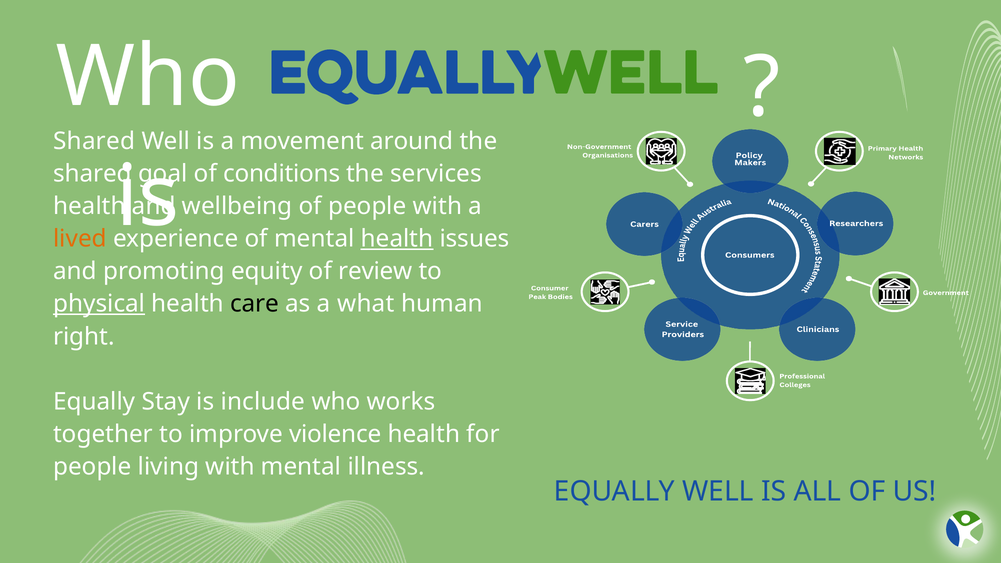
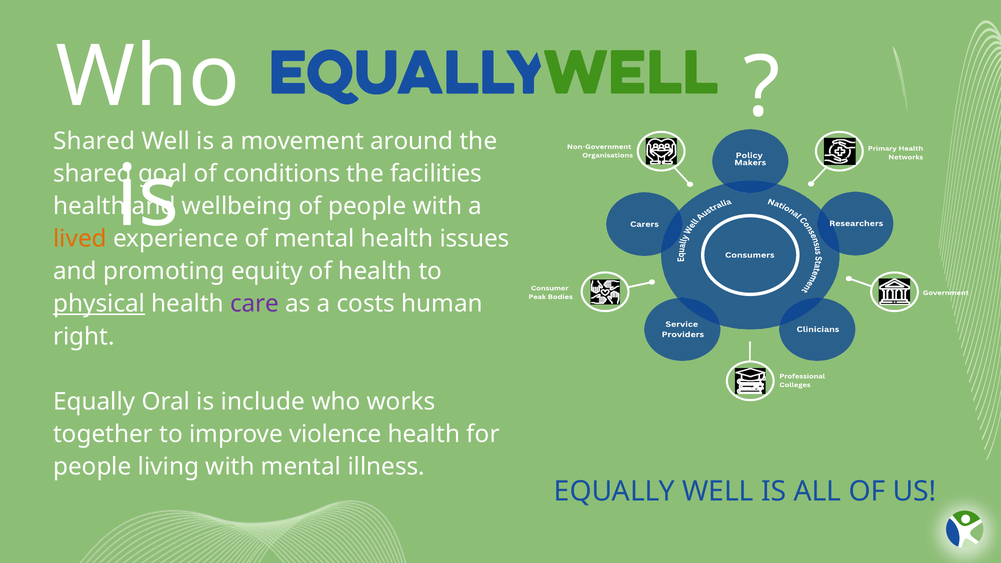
services: services -> facilities
health at (397, 239) underline: present -> none
of review: review -> health
care colour: black -> purple
what: what -> costs
Stay: Stay -> Oral
